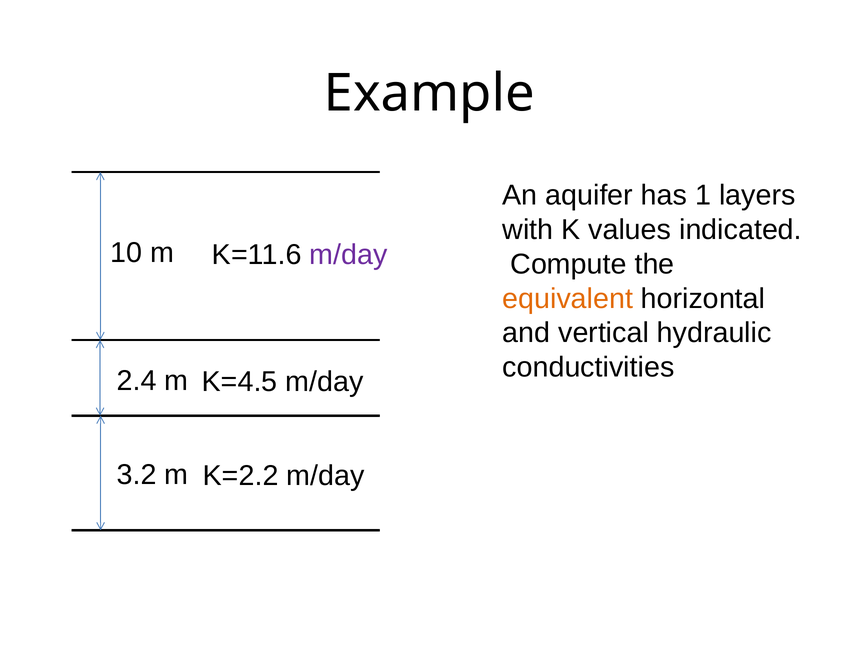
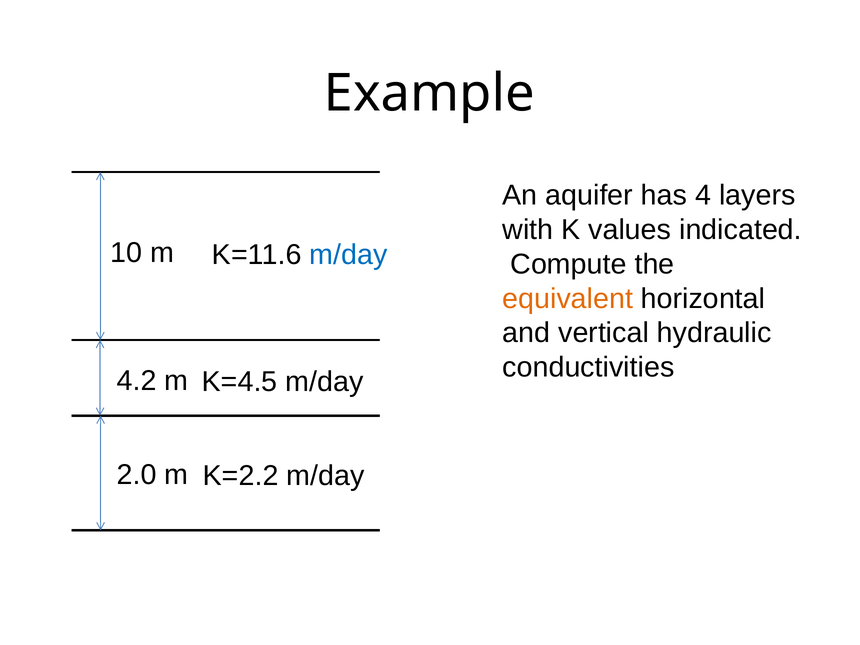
1: 1 -> 4
m/day at (348, 255) colour: purple -> blue
2.4: 2.4 -> 4.2
3.2: 3.2 -> 2.0
